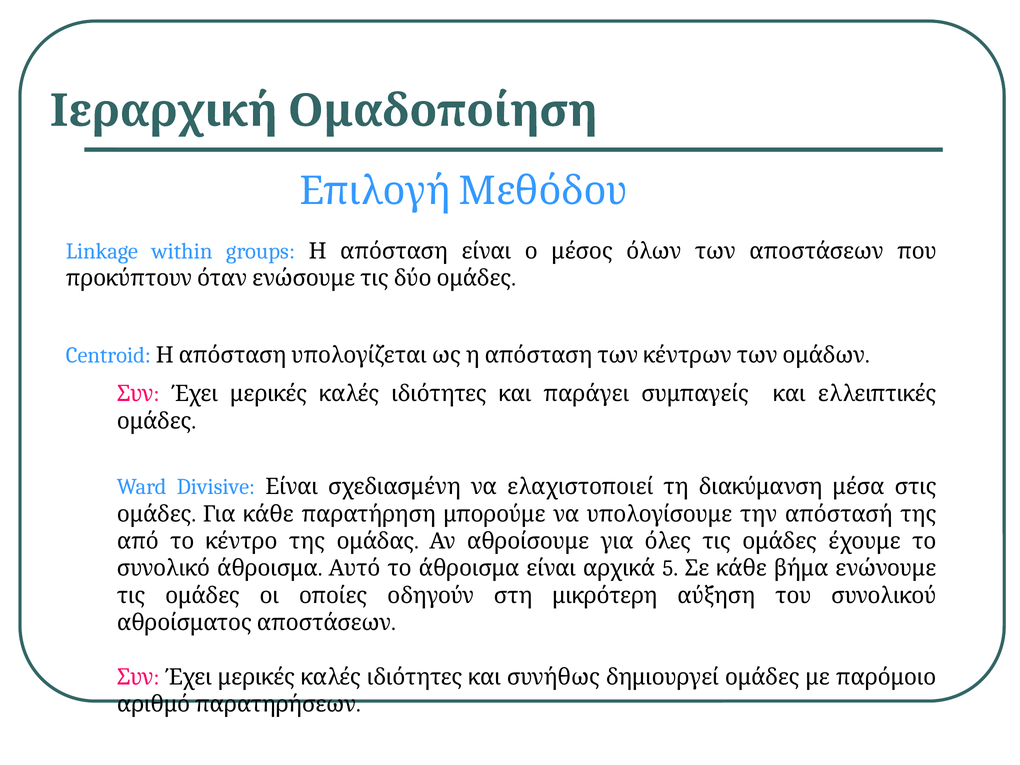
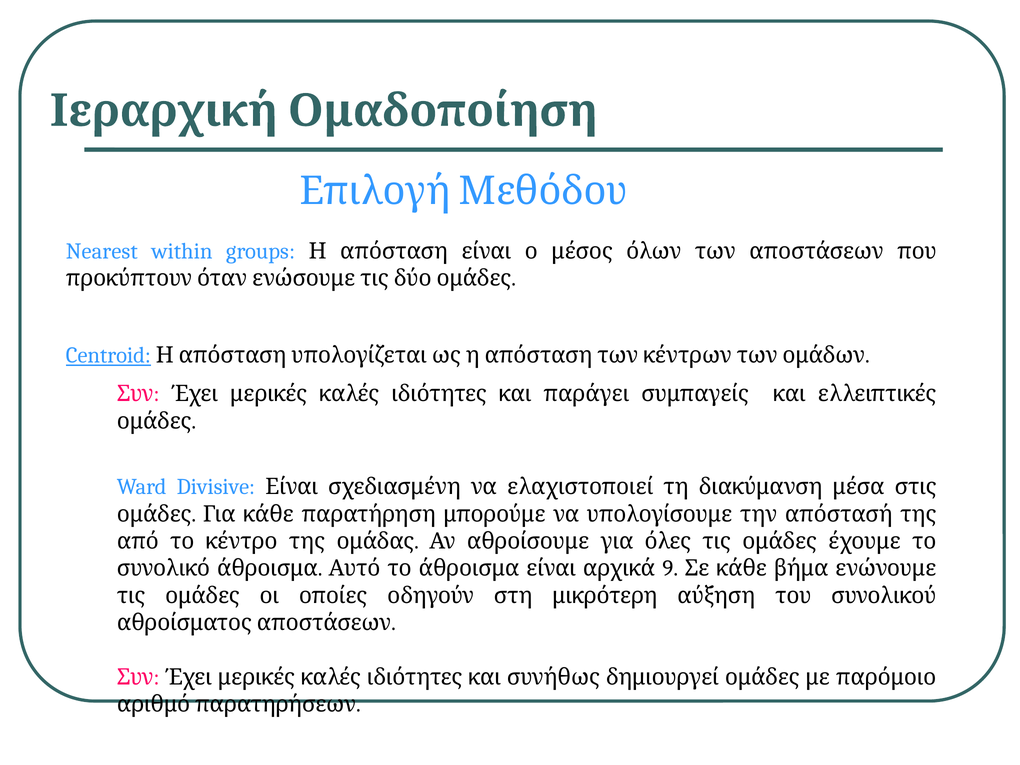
Linkage: Linkage -> Nearest
Centroid underline: none -> present
5: 5 -> 9
